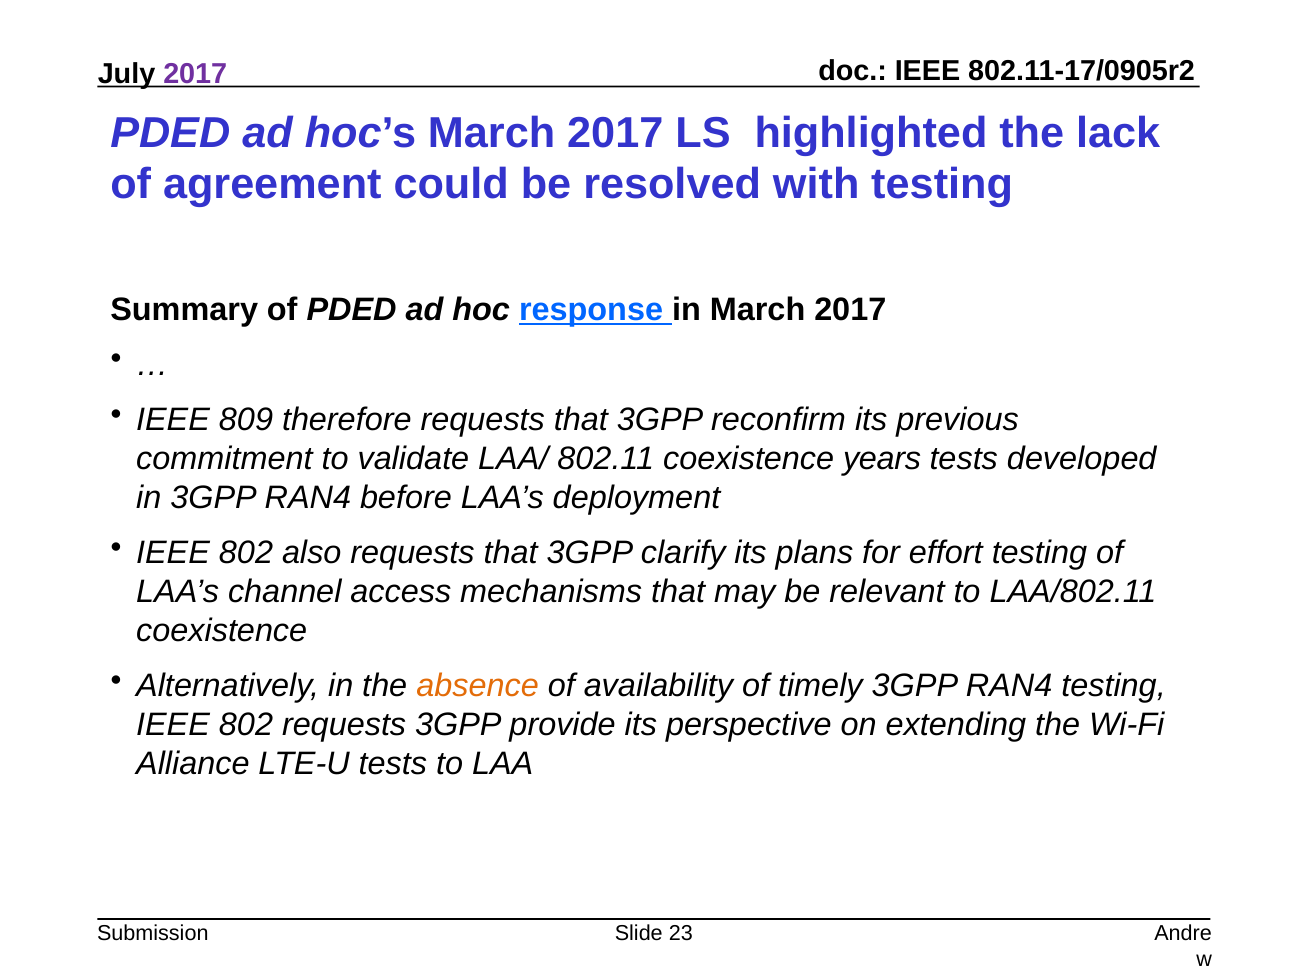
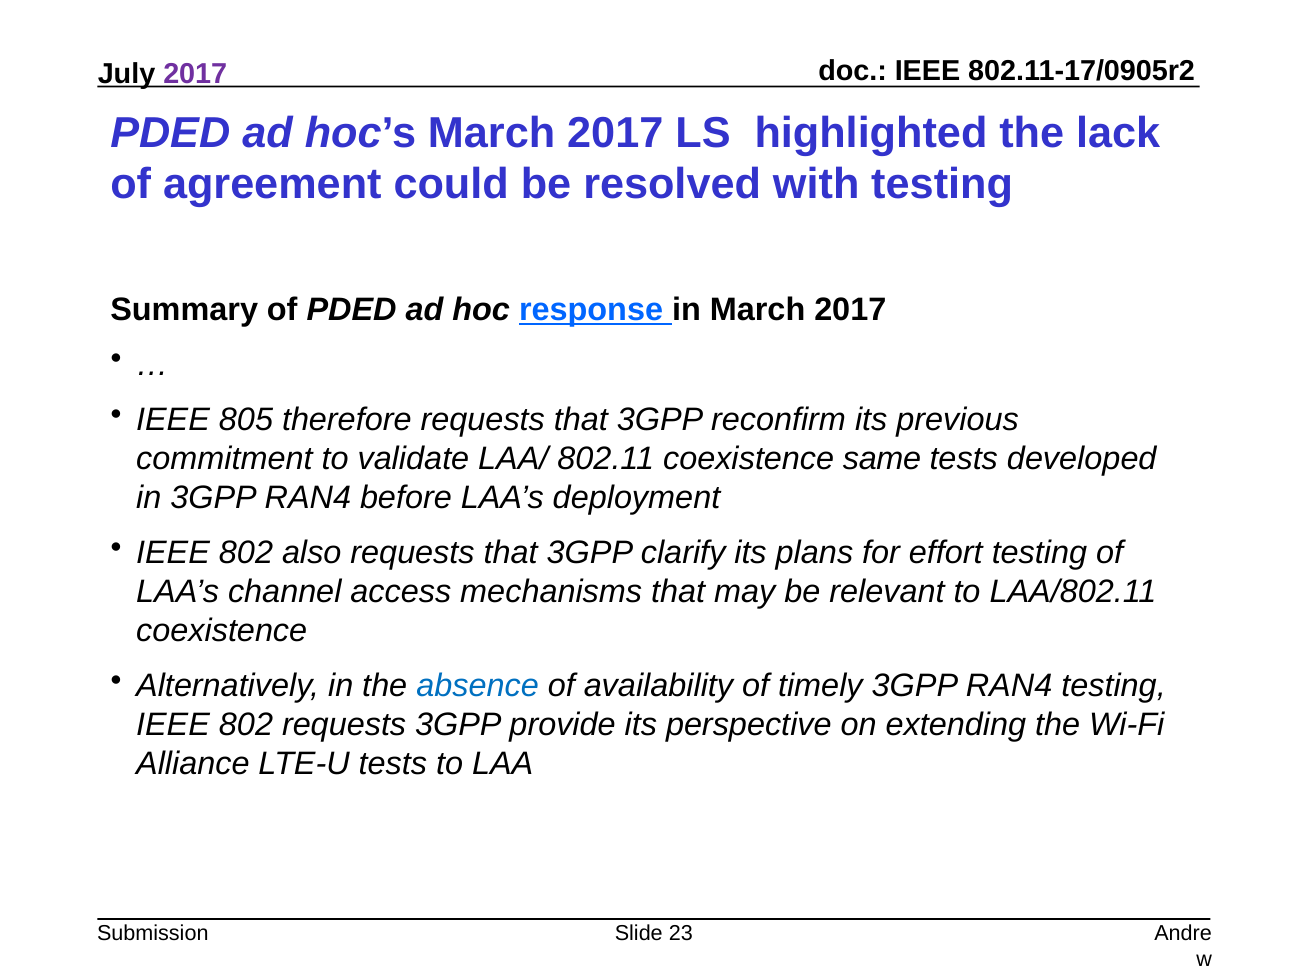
809: 809 -> 805
years: years -> same
absence colour: orange -> blue
